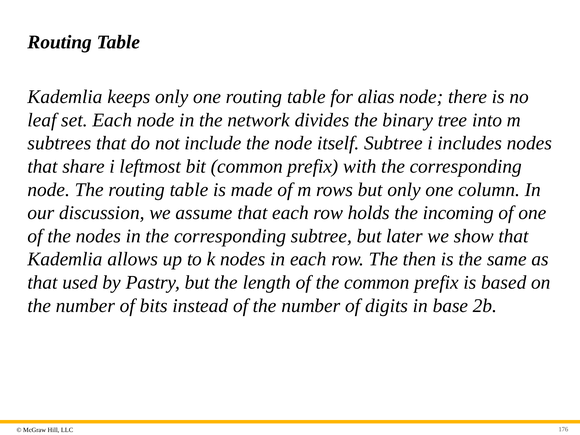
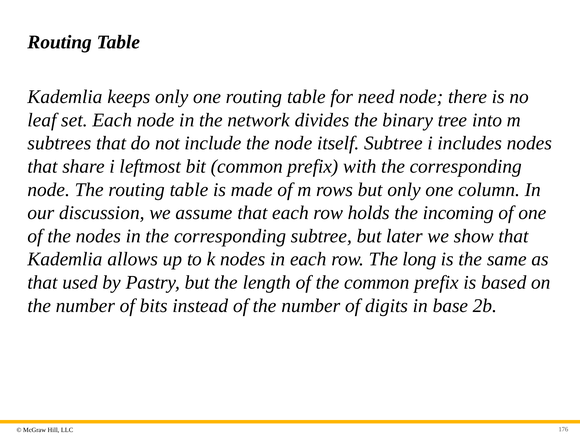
alias: alias -> need
then: then -> long
